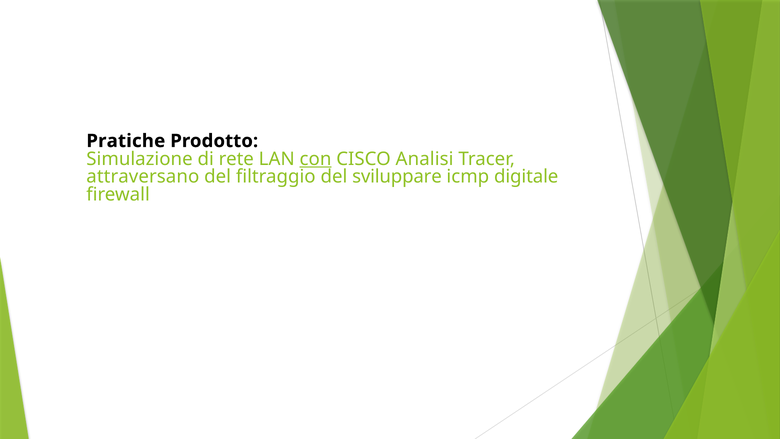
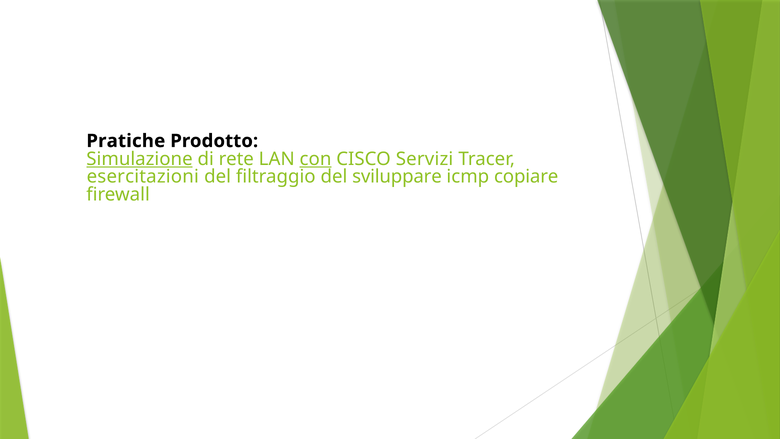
Simulazione underline: none -> present
Analisi: Analisi -> Servizi
attraversano: attraversano -> esercitazioni
digitale: digitale -> copiare
